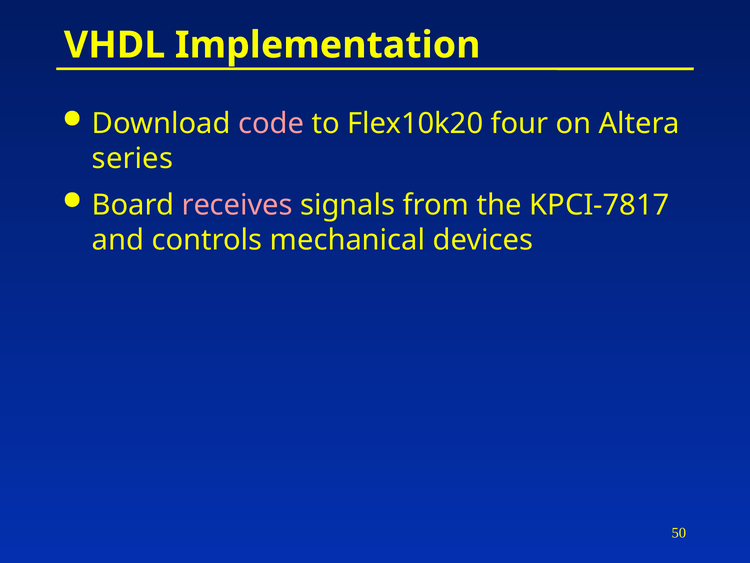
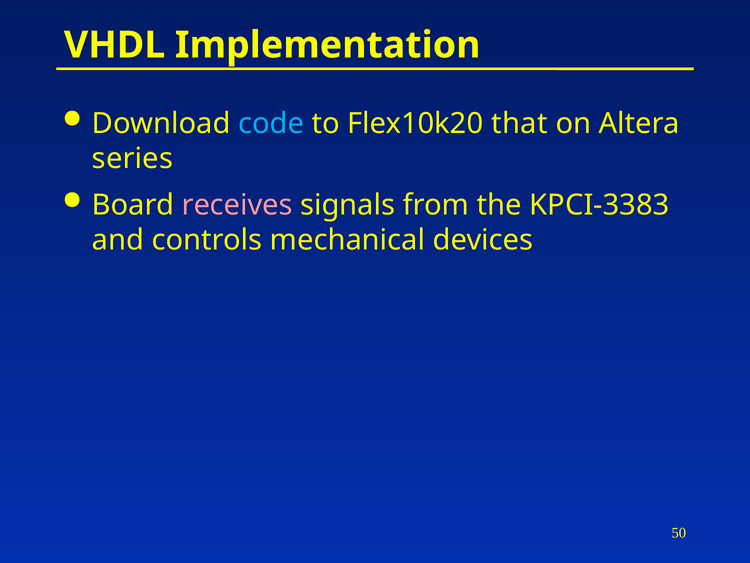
code colour: pink -> light blue
four: four -> that
KPCI-7817: KPCI-7817 -> KPCI-3383
